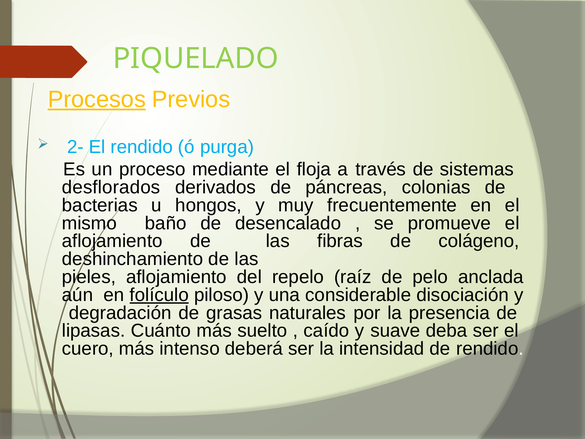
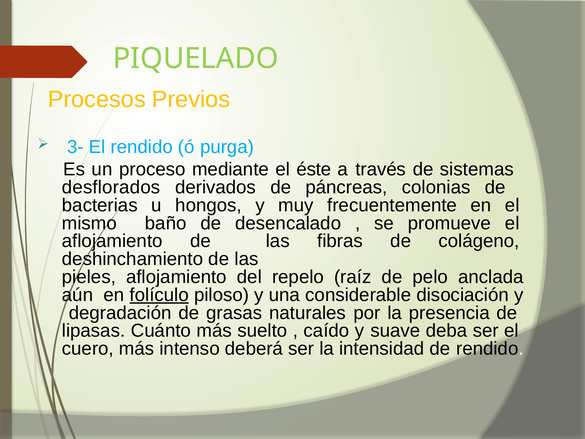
Procesos underline: present -> none
2-: 2- -> 3-
floja: floja -> éste
